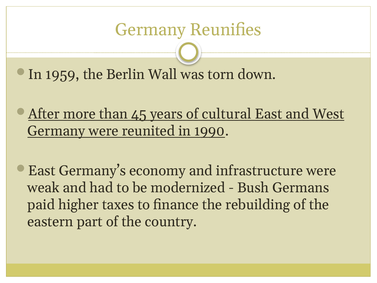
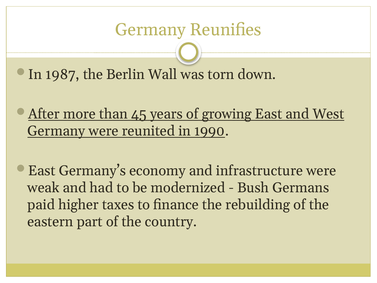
1959: 1959 -> 1987
cultural: cultural -> growing
